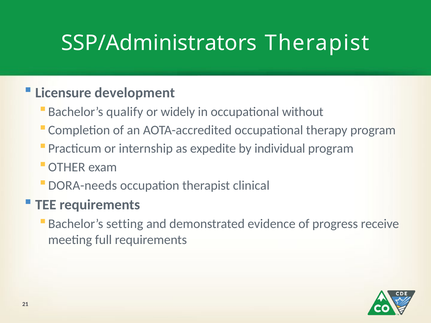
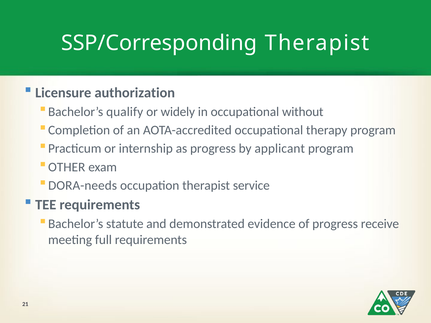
SSP/Administrators: SSP/Administrators -> SSP/Corresponding
development: development -> authorization
as expedite: expedite -> progress
individual: individual -> applicant
clinical: clinical -> service
setting: setting -> statute
